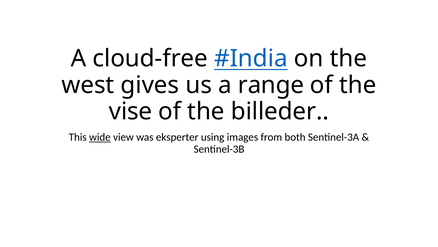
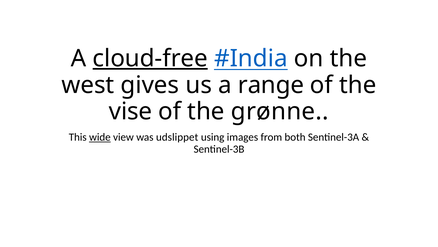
cloud-free underline: none -> present
billeder: billeder -> grønne
eksperter: eksperter -> udslippet
